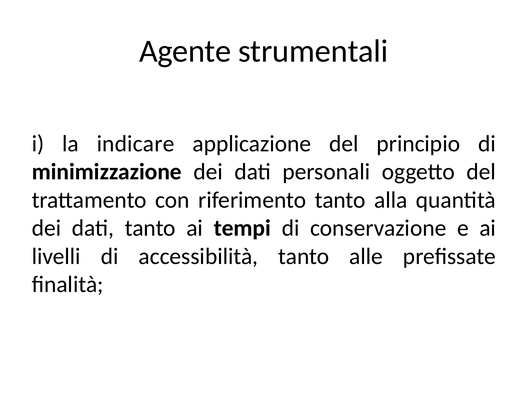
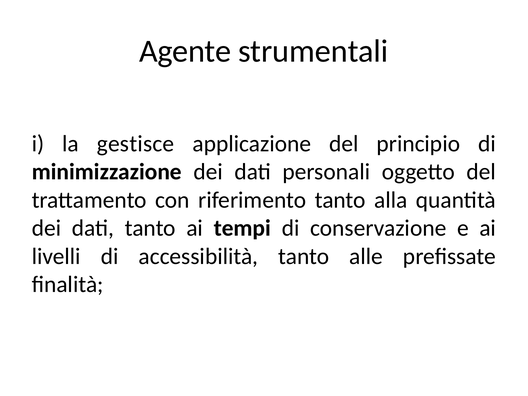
indicare: indicare -> gestisce
